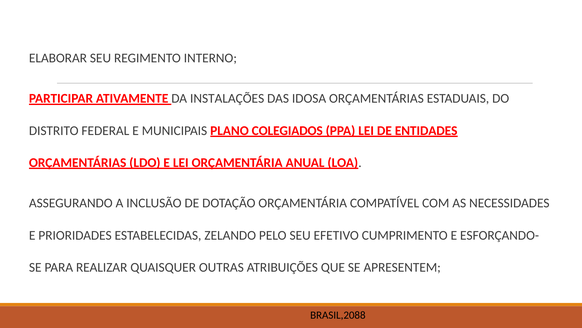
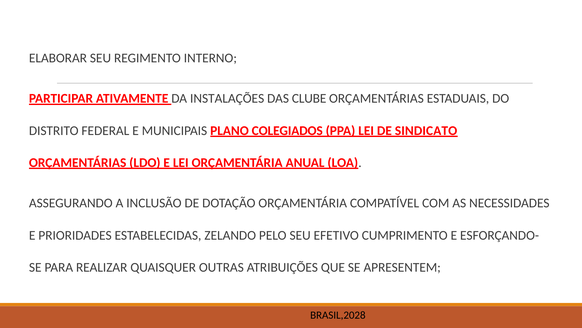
IDOSA: IDOSA -> CLUBE
ENTIDADES: ENTIDADES -> SINDICATO
BRASIL,2088: BRASIL,2088 -> BRASIL,2028
